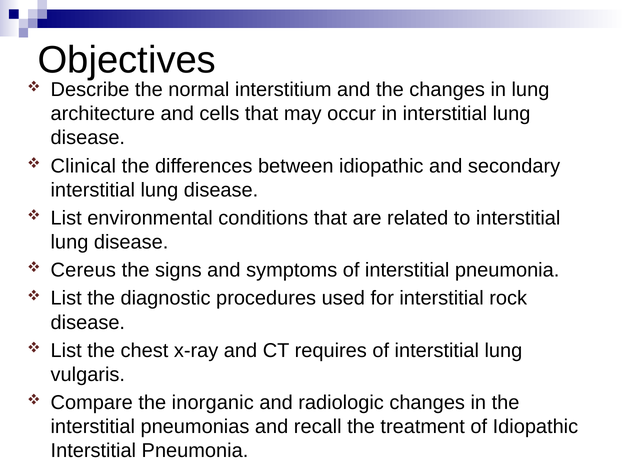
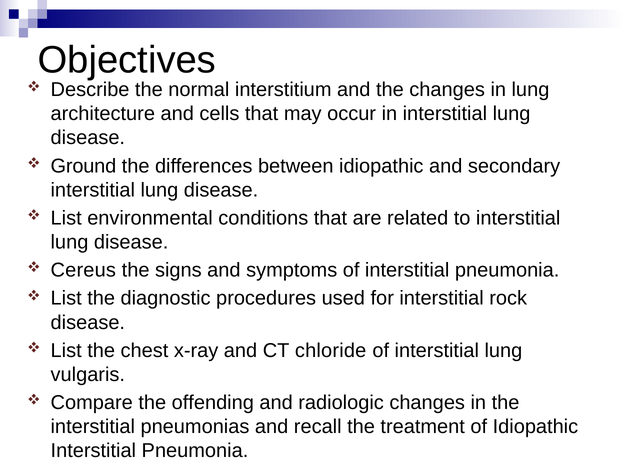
Clinical: Clinical -> Ground
requires: requires -> chloride
inorganic: inorganic -> offending
